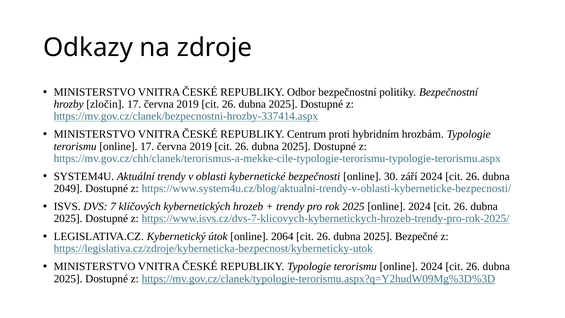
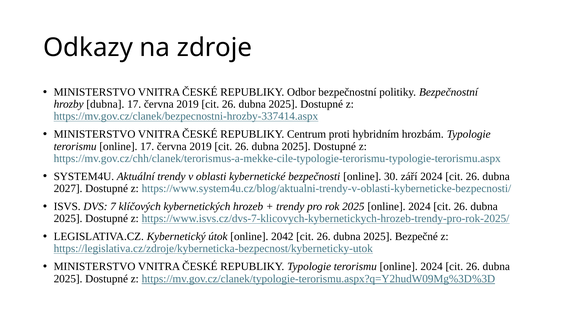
hrozby zločin: zločin -> dubna
2049: 2049 -> 2027
2064: 2064 -> 2042
